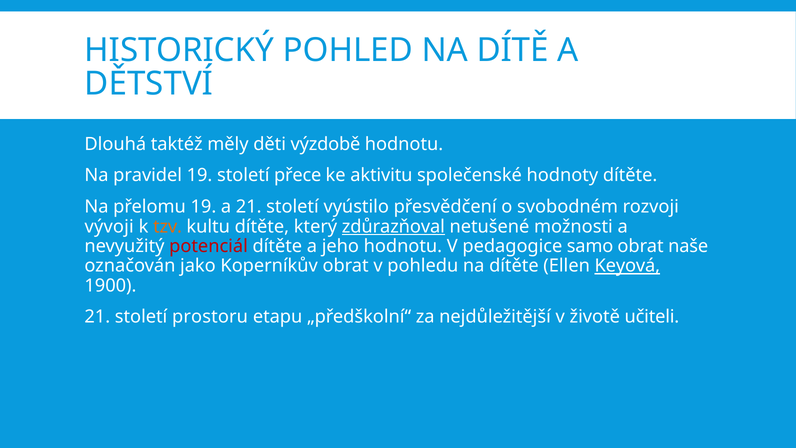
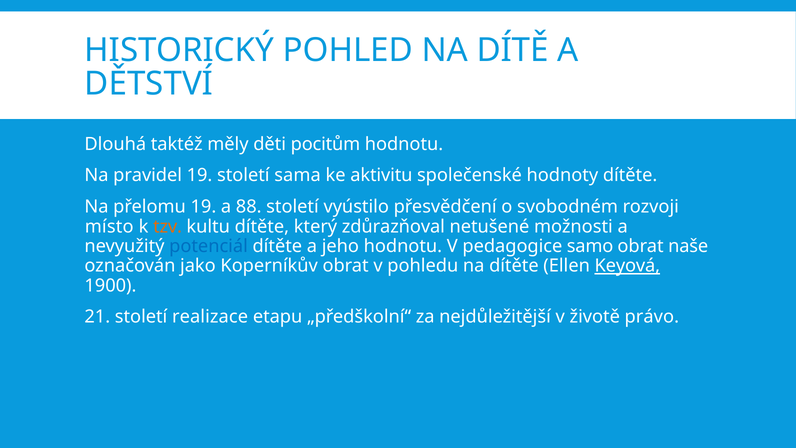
výzdobě: výzdobě -> pocitům
přece: přece -> sama
a 21: 21 -> 88
vývoji: vývoji -> místo
zdůrazňoval underline: present -> none
potenciál colour: red -> blue
prostoru: prostoru -> realizace
učiteli: učiteli -> právo
